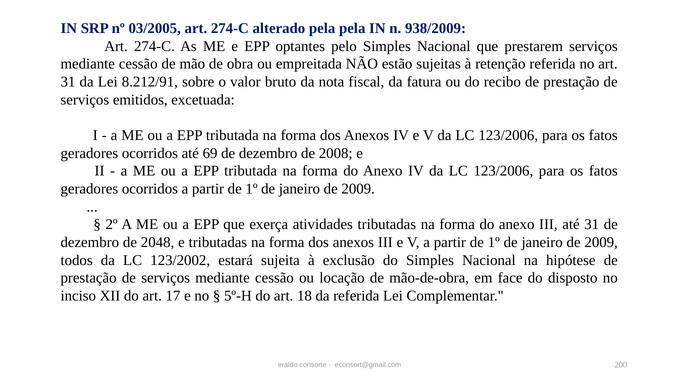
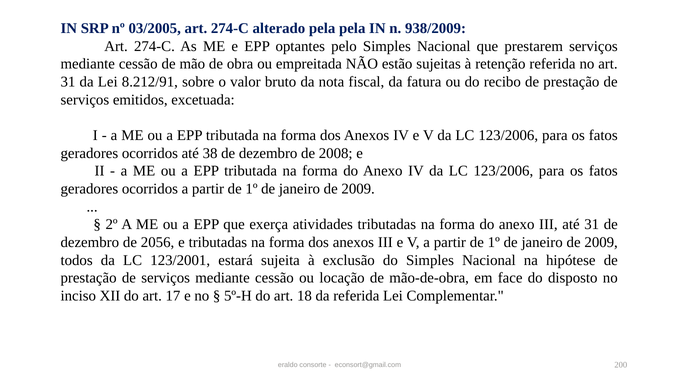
69: 69 -> 38
2048: 2048 -> 2056
123/2002: 123/2002 -> 123/2001
